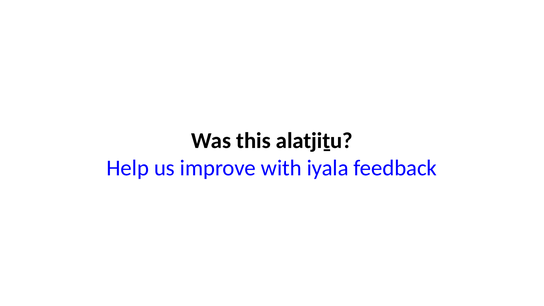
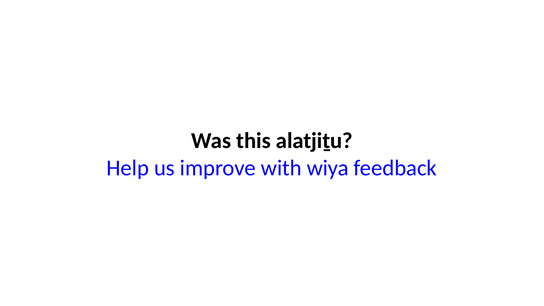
iyala: iyala -> wiya
